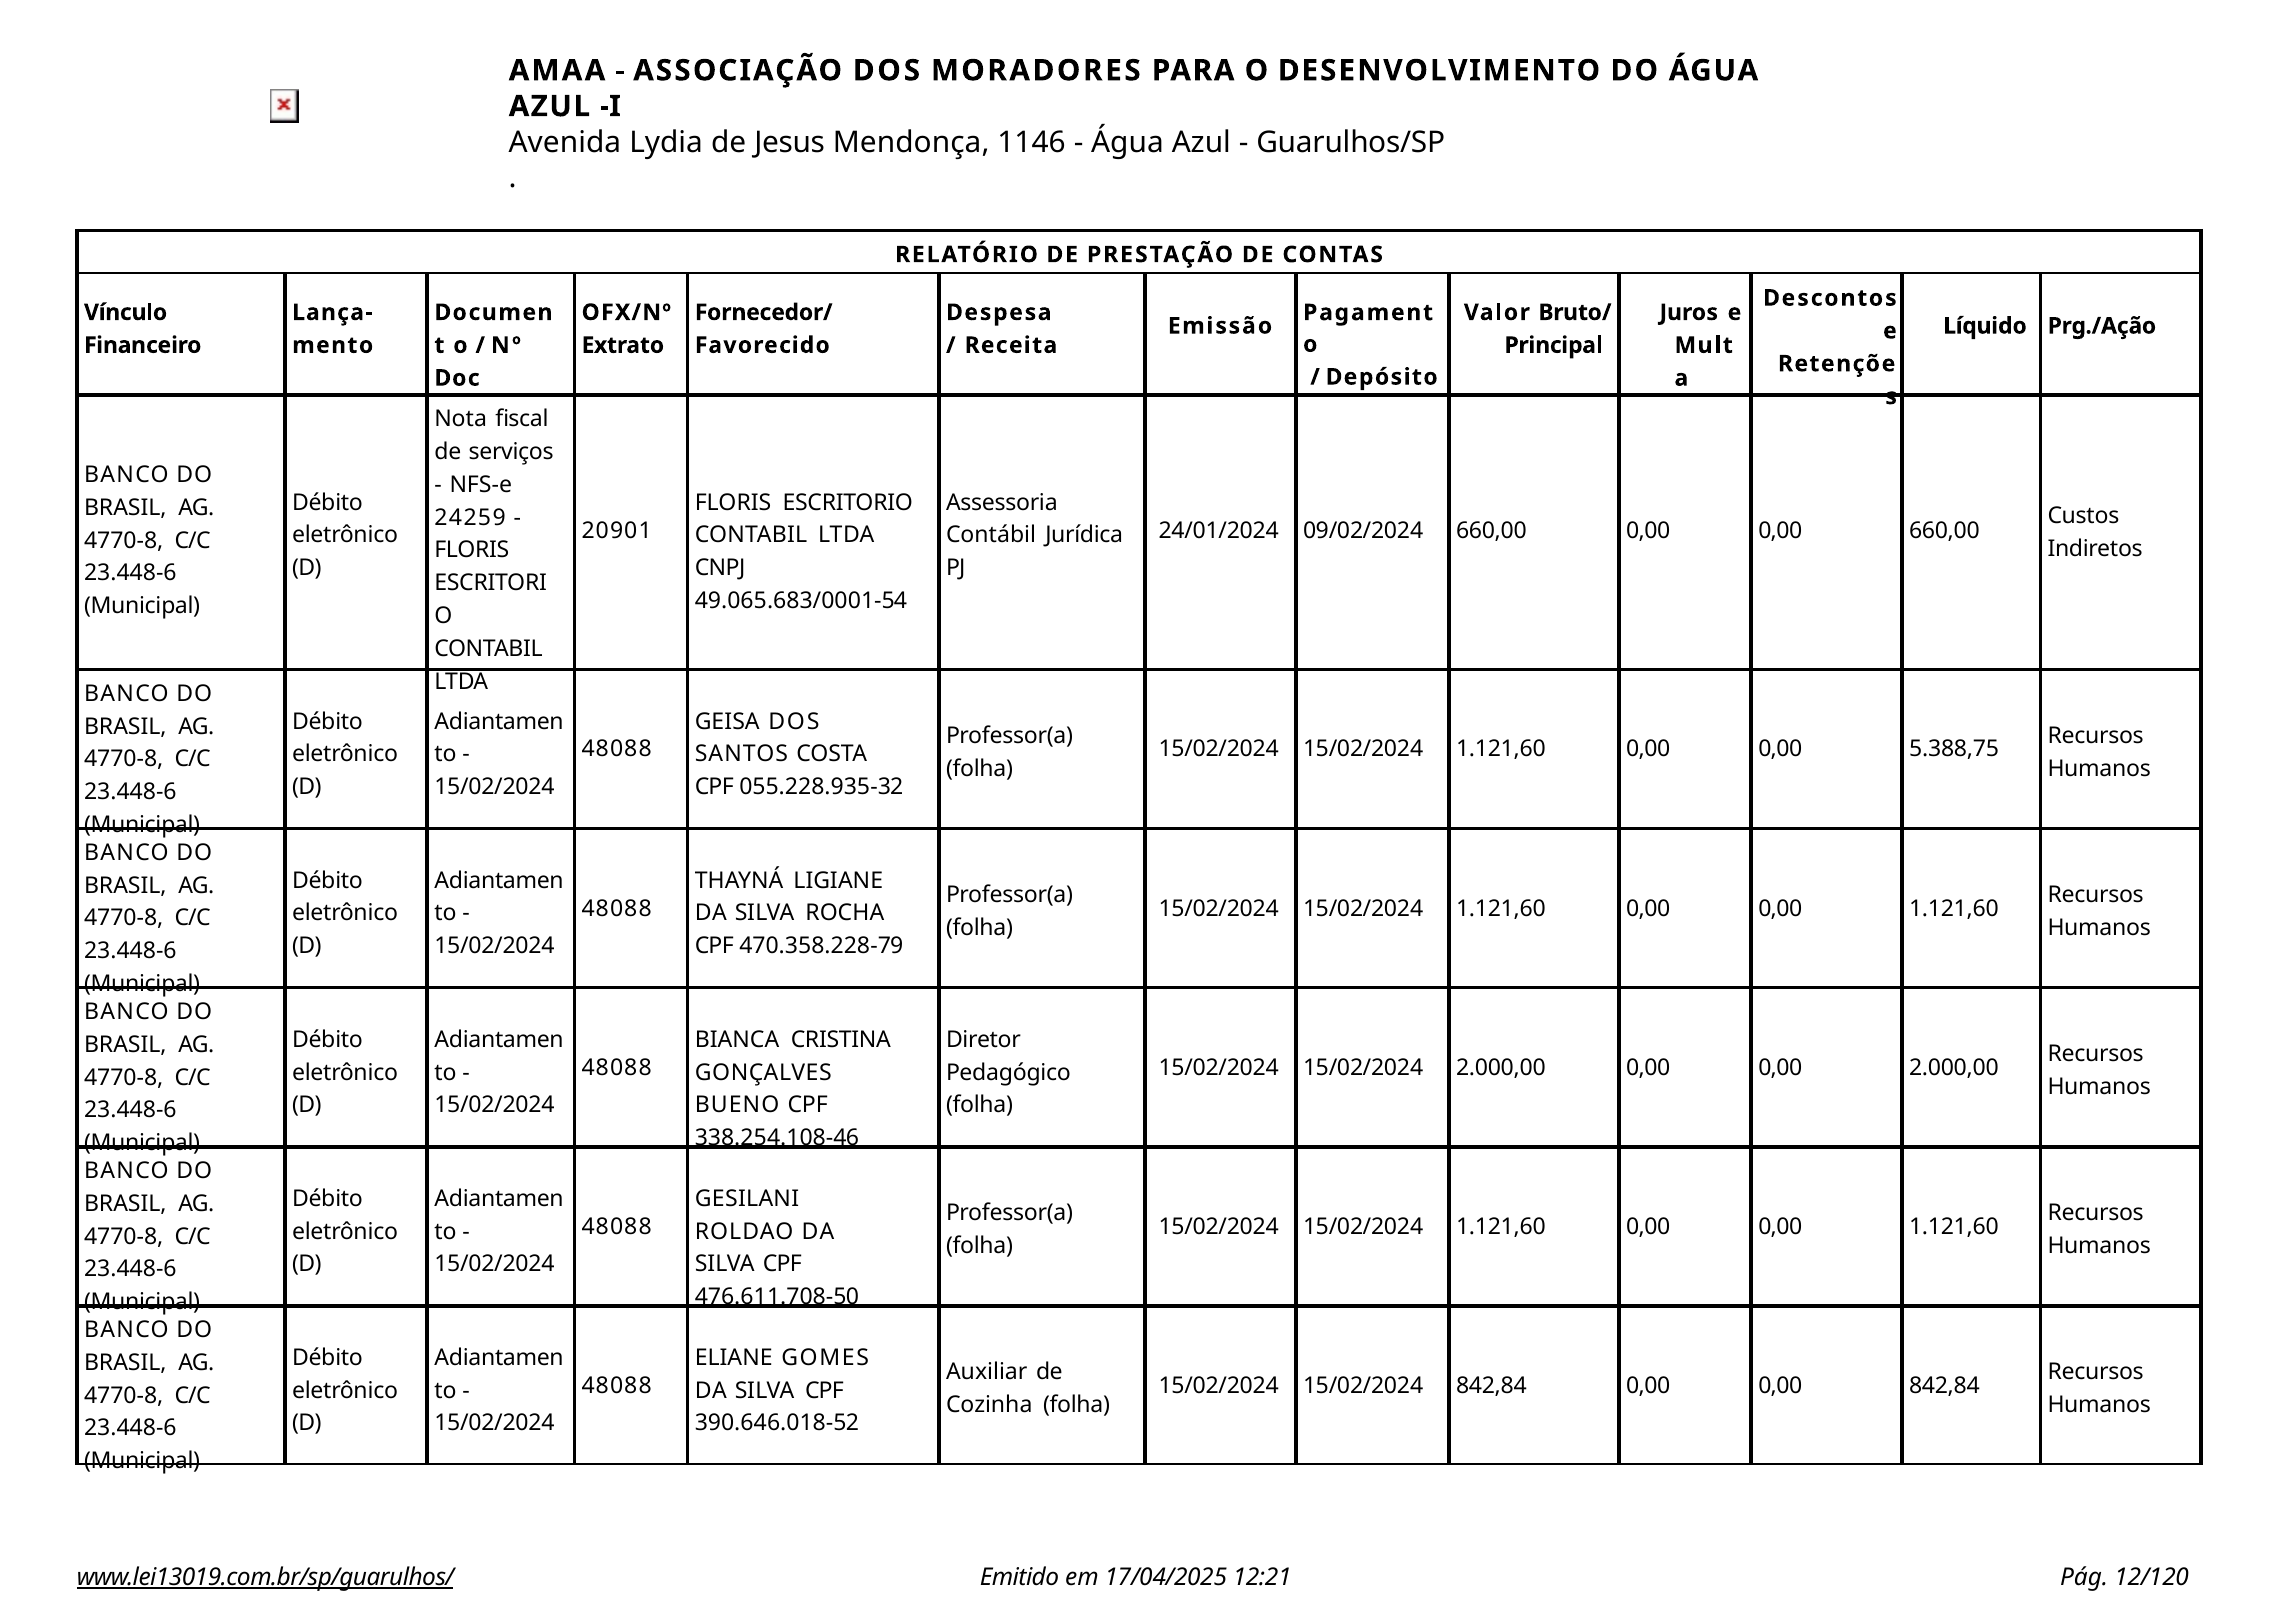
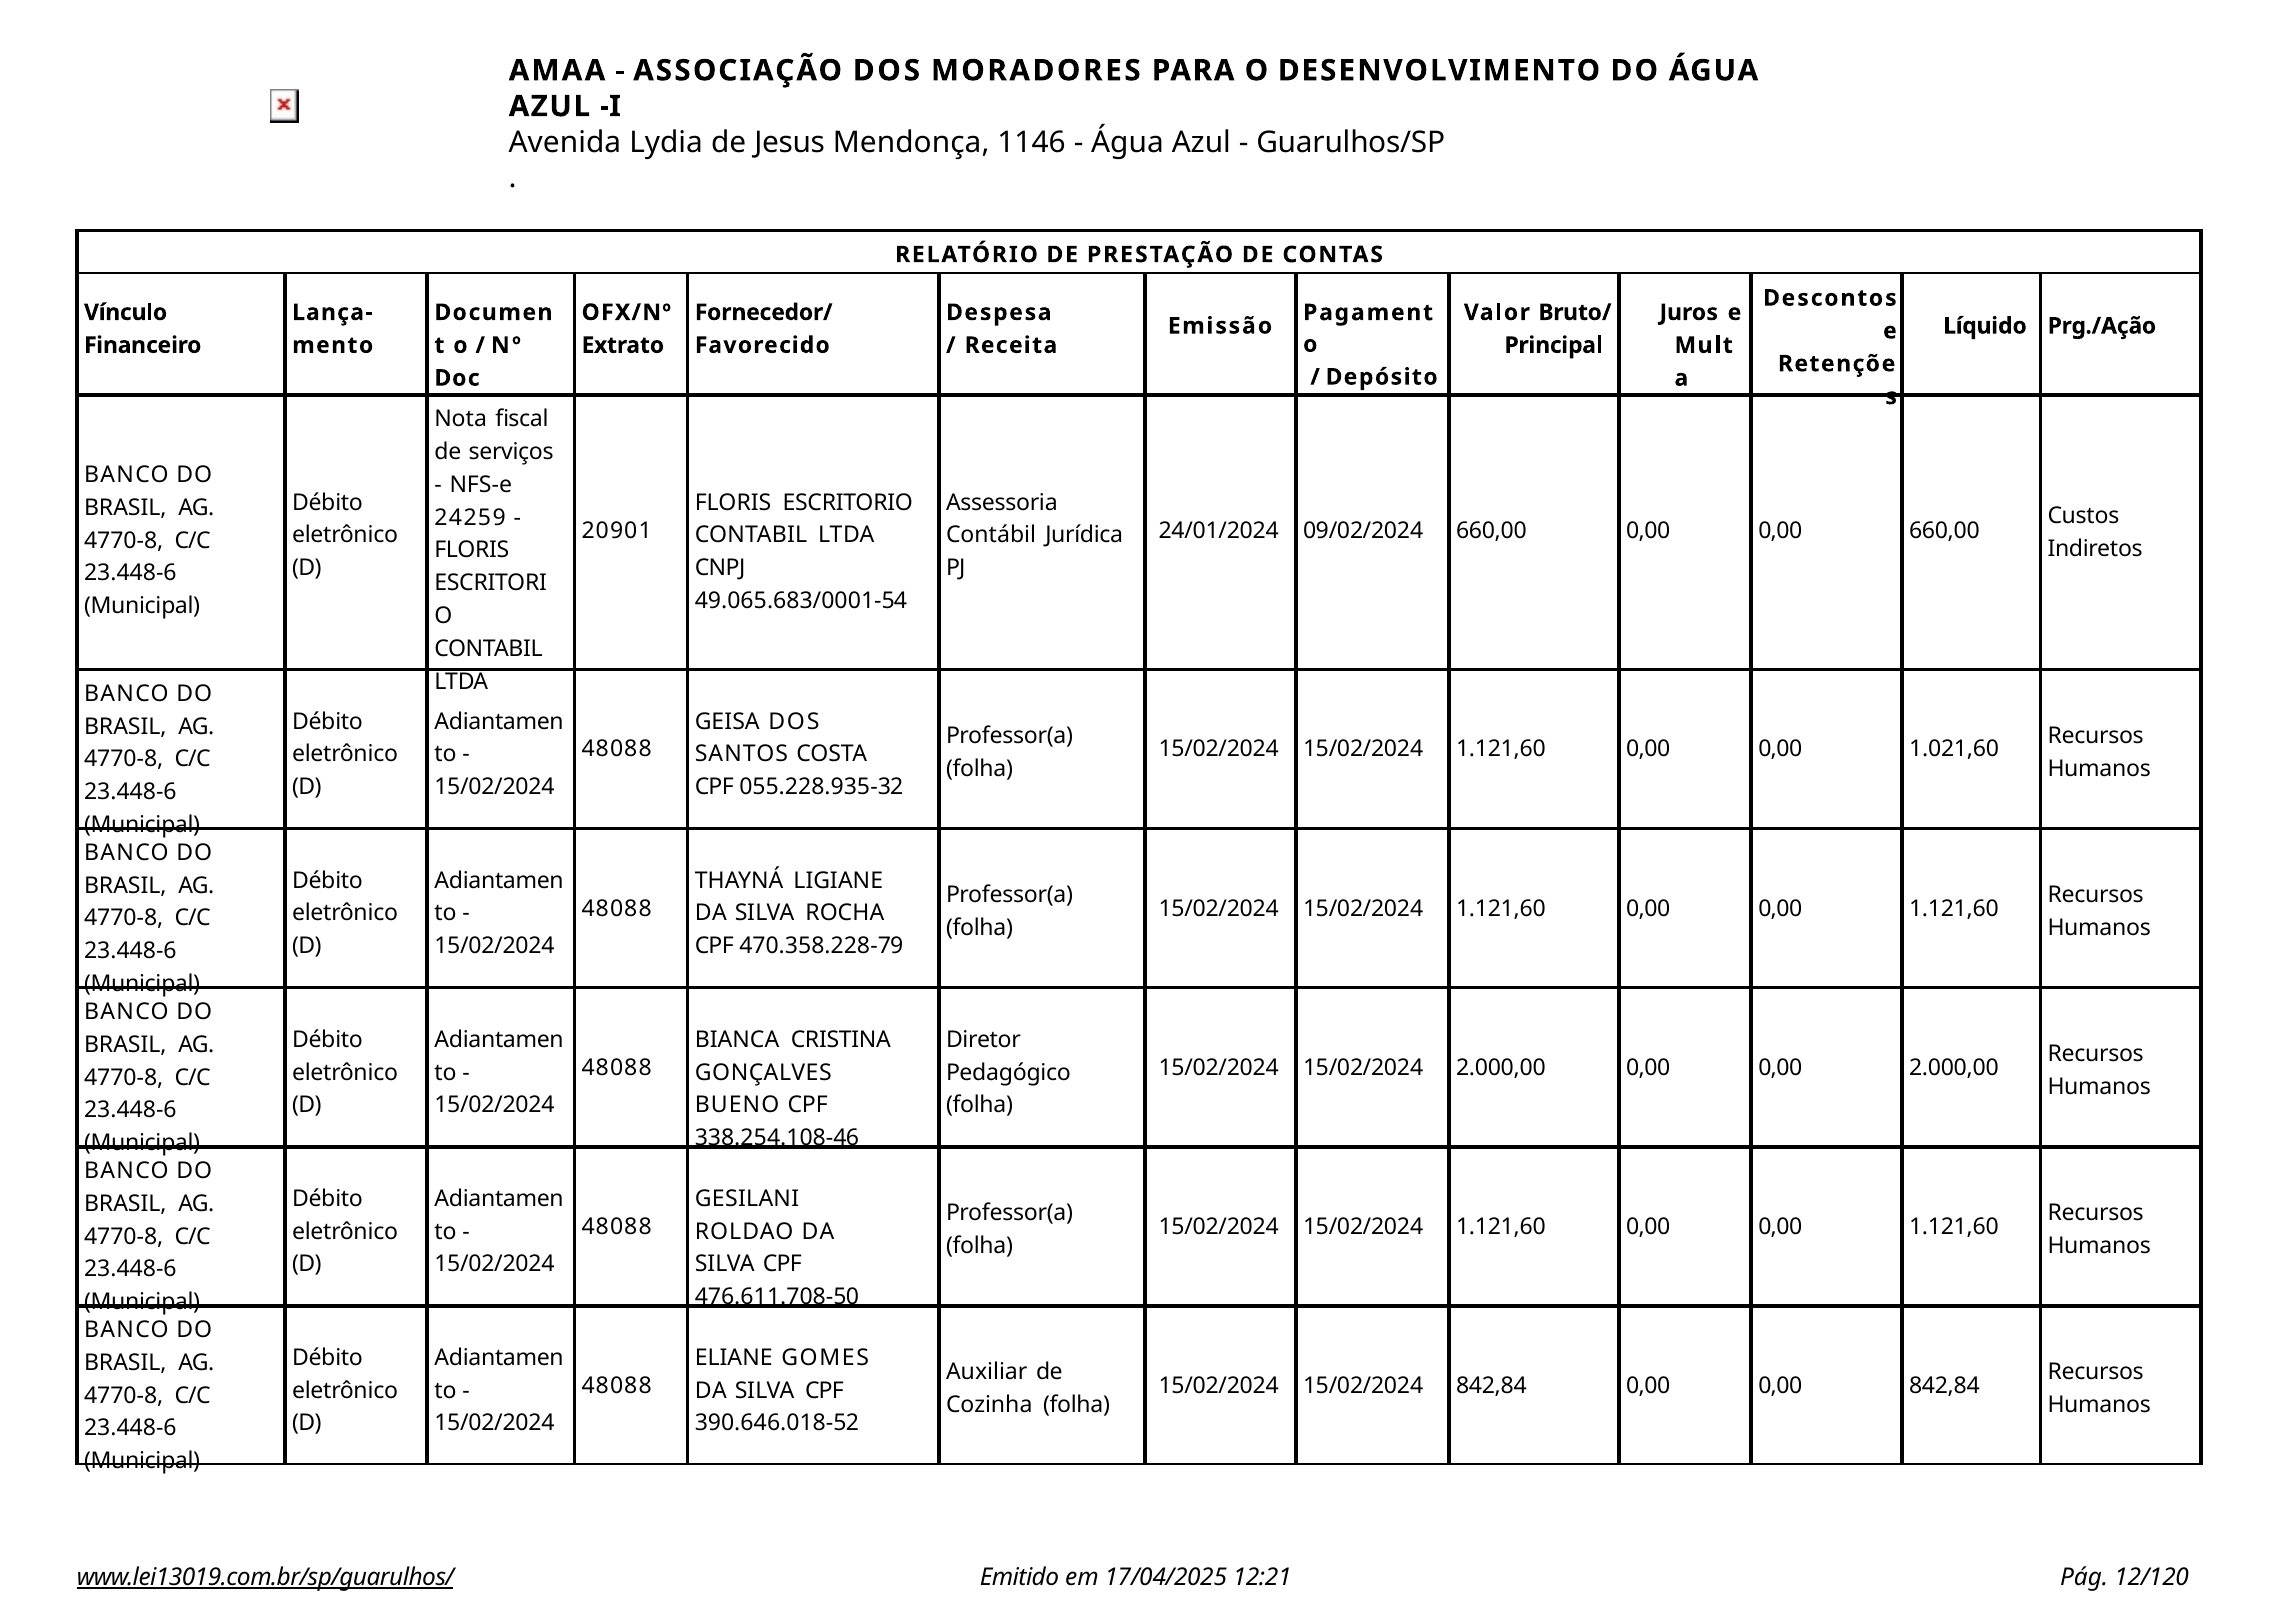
5.388,75: 5.388,75 -> 1.021,60
